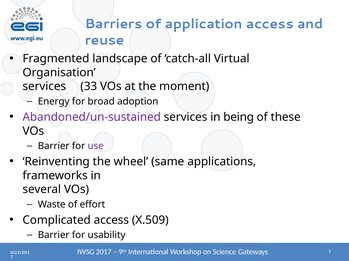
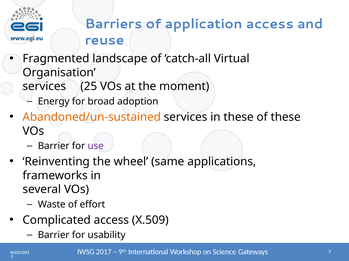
33: 33 -> 25
Abandoned/un-sustained colour: purple -> orange
in being: being -> these
